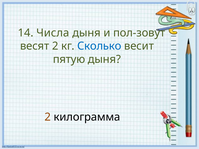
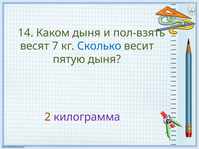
Числа: Числа -> Каком
пол-зовут: пол-зовут -> пол-взять
весят 2: 2 -> 7
килограмма colour: black -> purple
